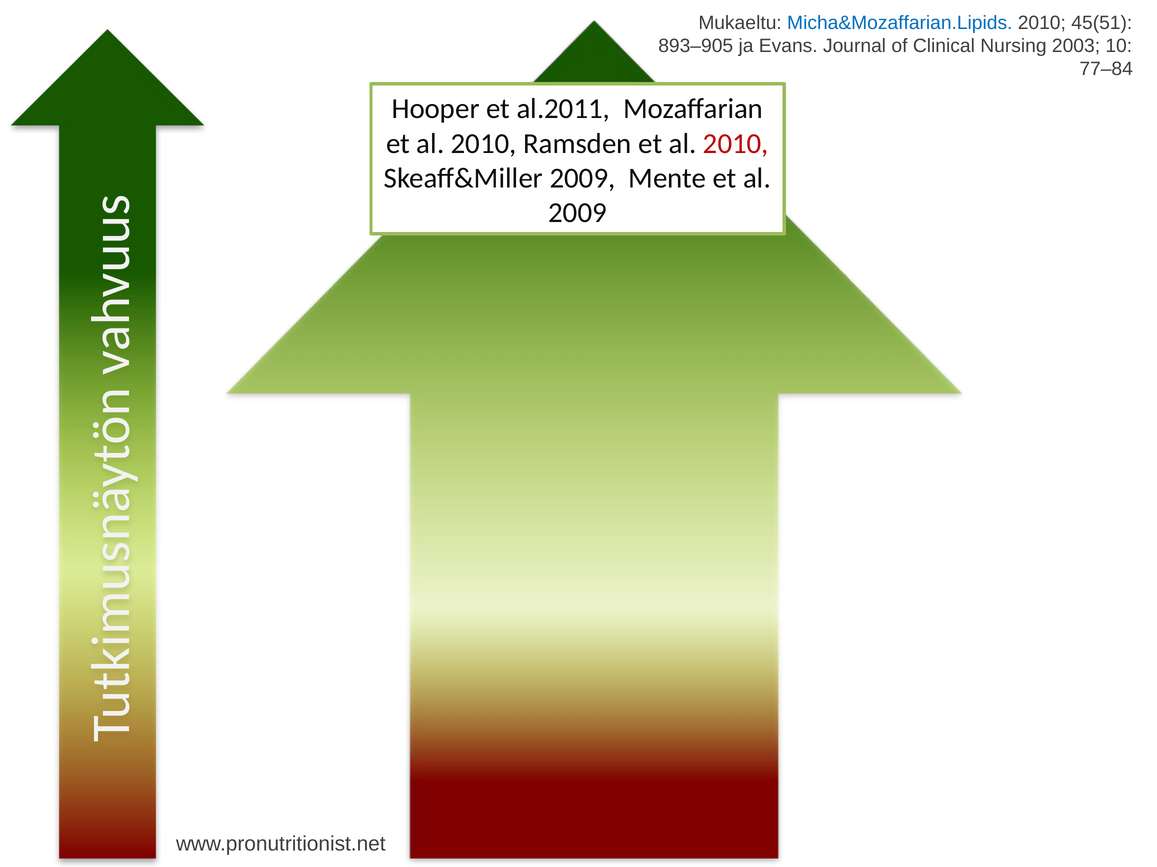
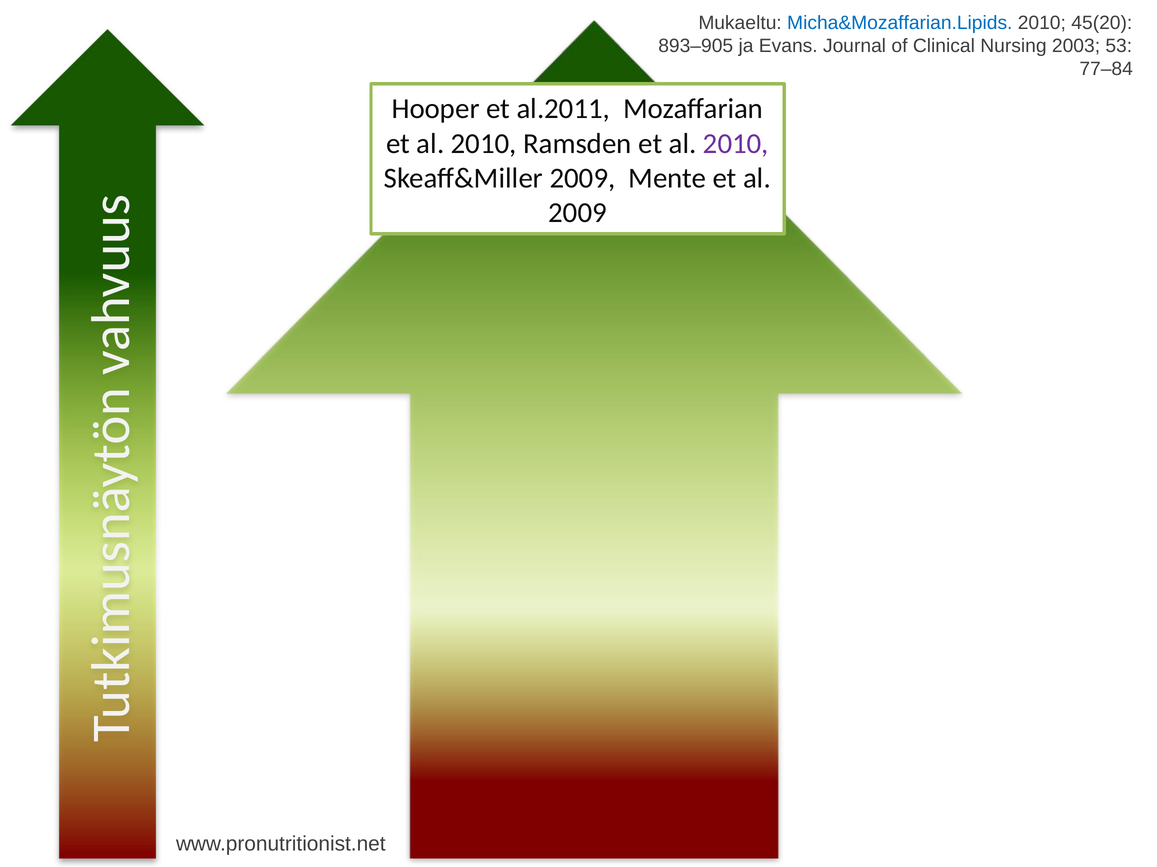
45(51: 45(51 -> 45(20
10: 10 -> 53
2010 at (736, 144) colour: red -> purple
